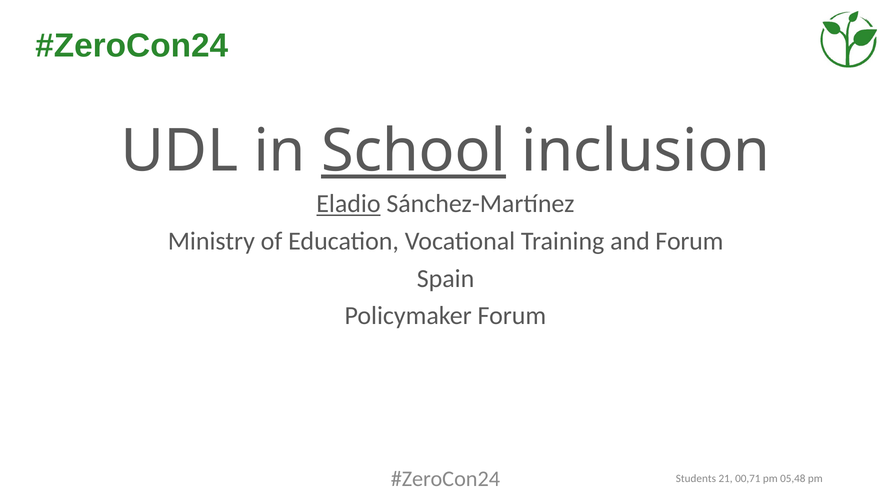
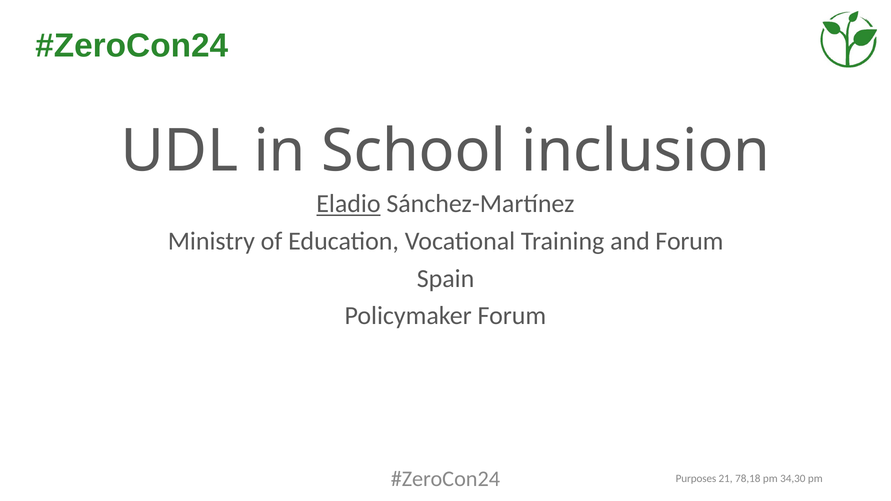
School underline: present -> none
Students: Students -> Purposes
00,71: 00,71 -> 78,18
05,48: 05,48 -> 34,30
